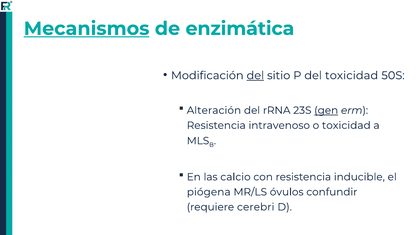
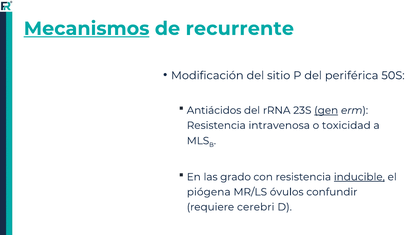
enzimática: enzimática -> recurrente
del at (255, 76) underline: present -> none
del toxicidad: toxicidad -> periférica
Alteración: Alteración -> Antiácidos
intravenoso: intravenoso -> intravenosa
calcio: calcio -> grado
inducible underline: none -> present
